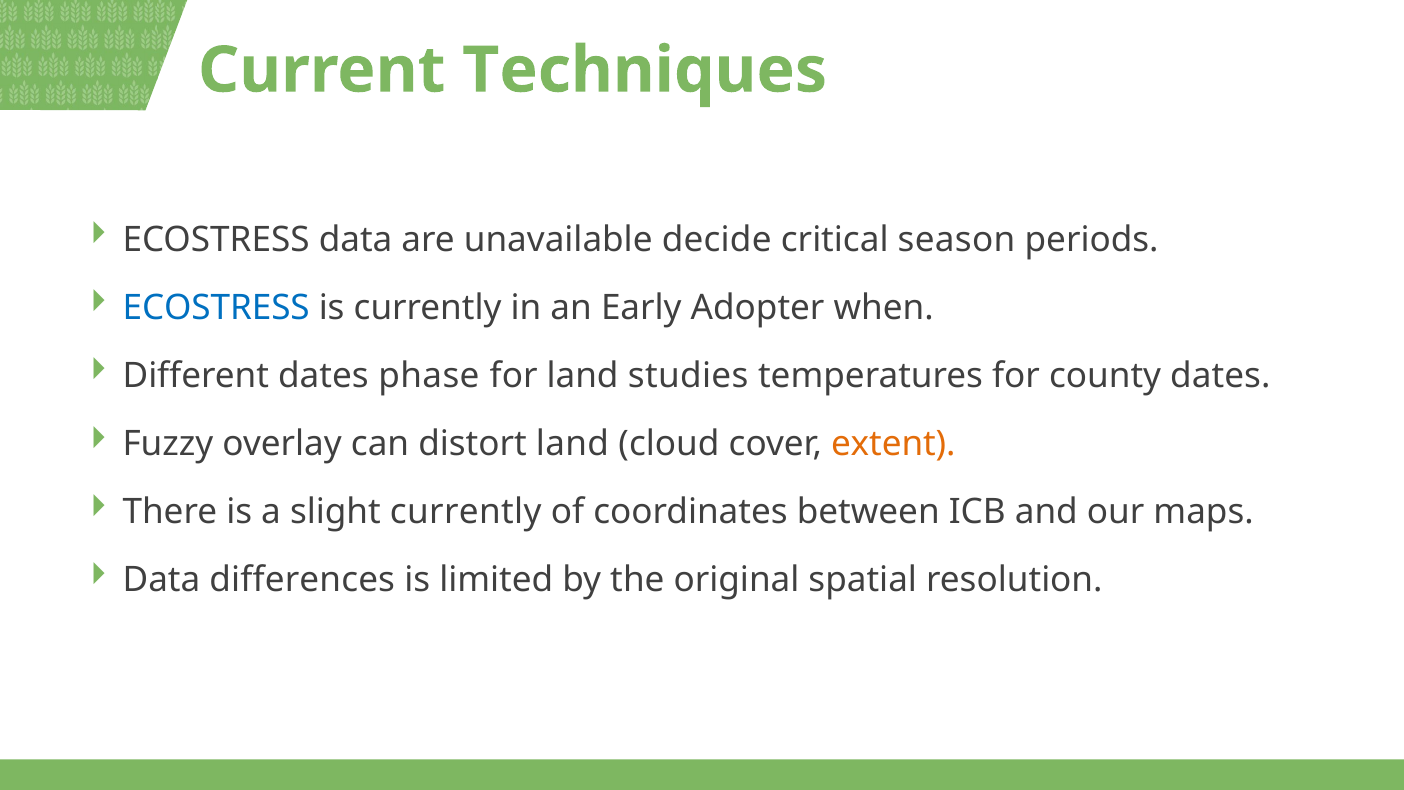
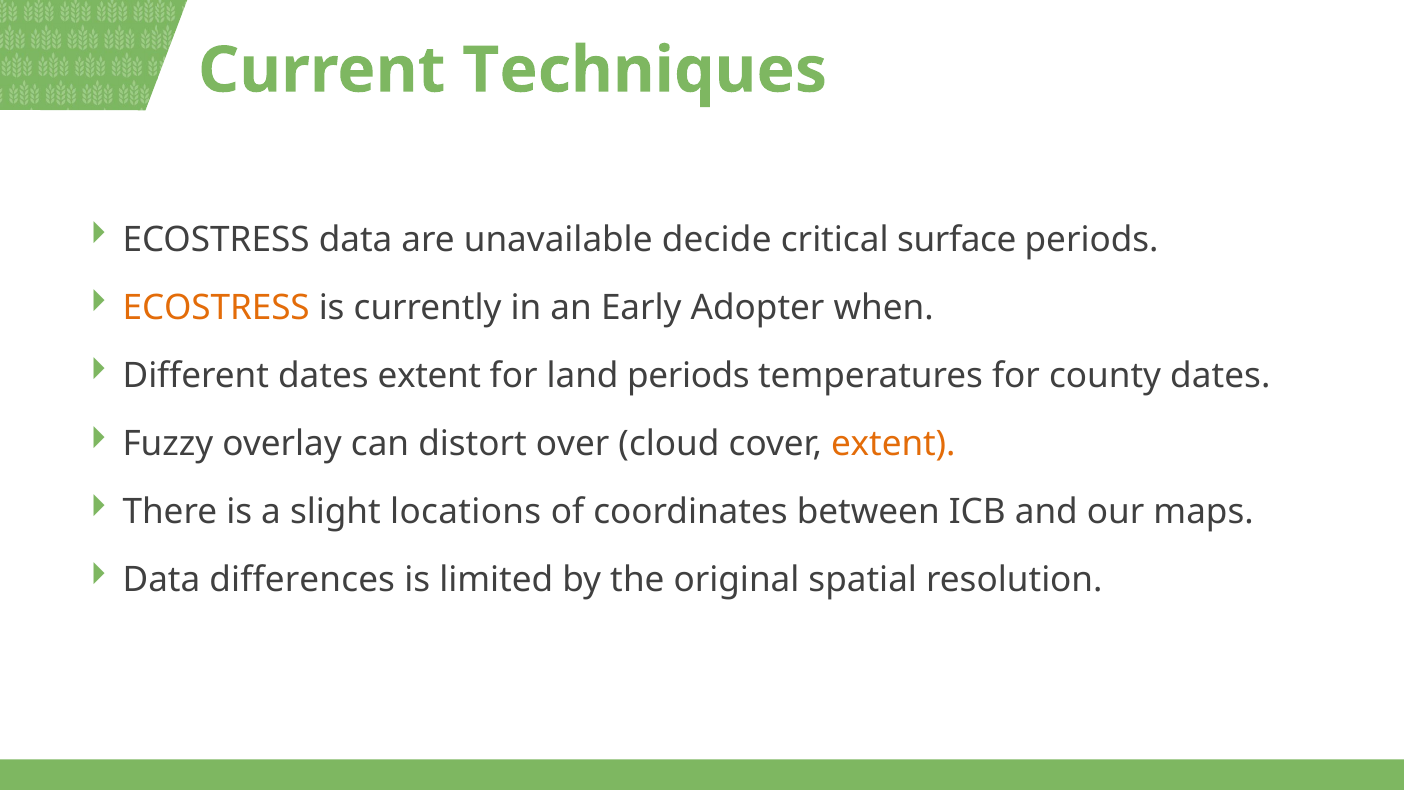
season: season -> surface
ECOSTRESS at (216, 308) colour: blue -> orange
dates phase: phase -> extent
land studies: studies -> periods
distort land: land -> over
slight currently: currently -> locations
